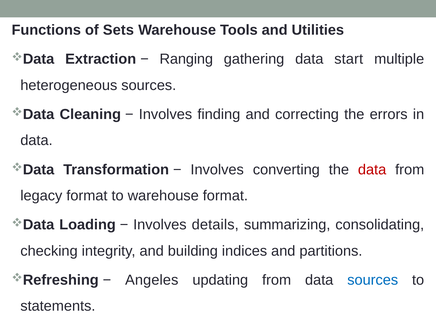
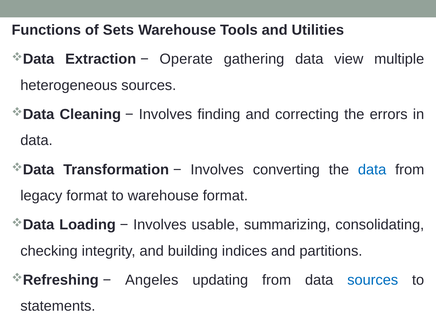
Ranging: Ranging -> Operate
start: start -> view
data at (372, 170) colour: red -> blue
details: details -> usable
